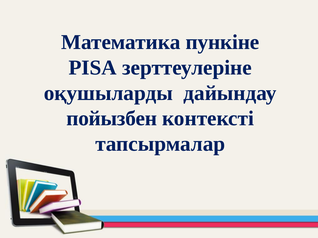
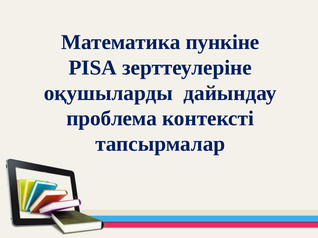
пойызбен: пойызбен -> проблема
